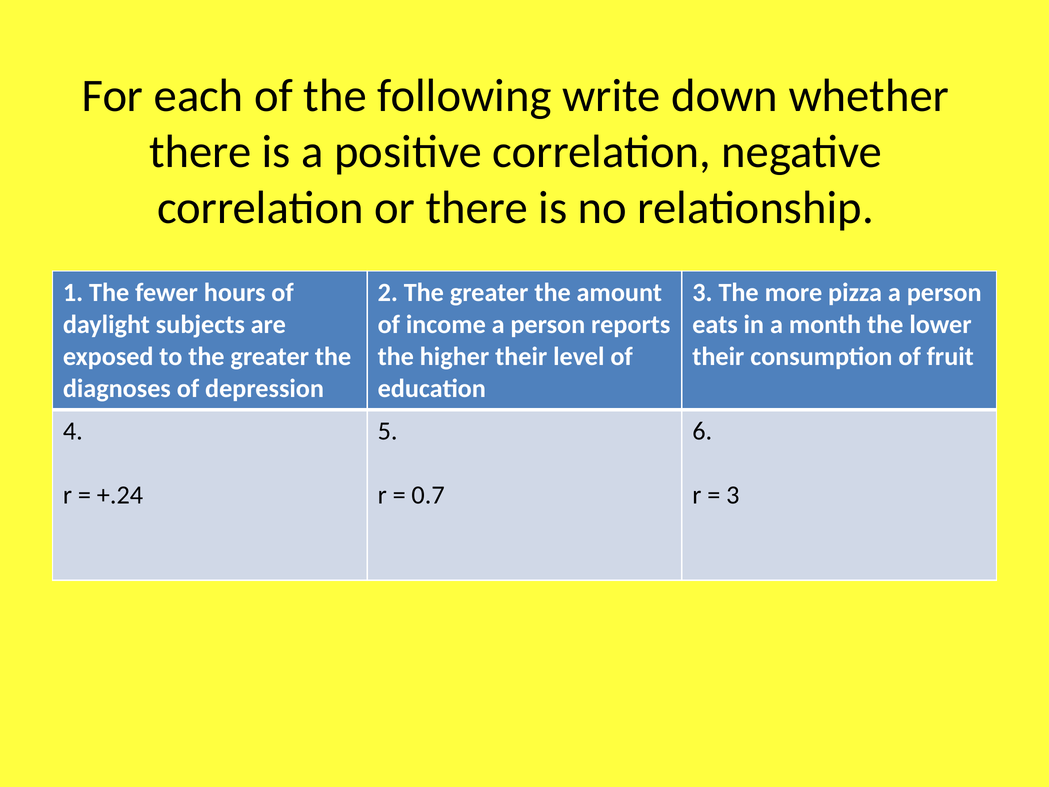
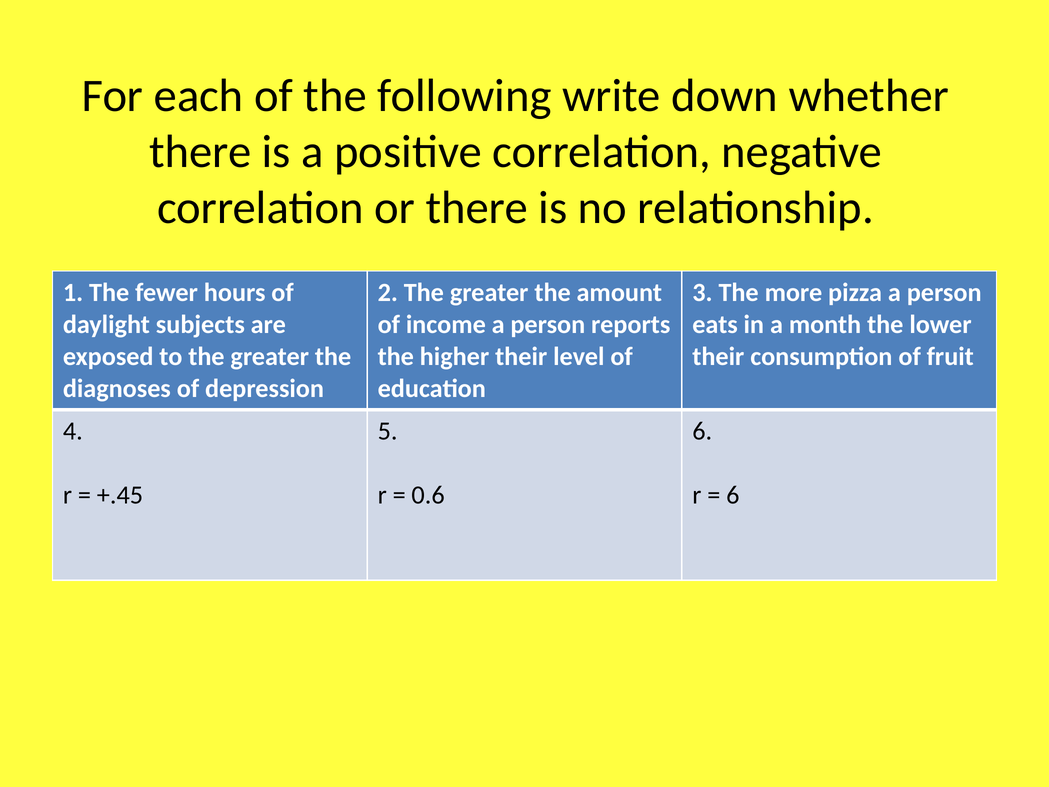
+.24: +.24 -> +.45
0.7: 0.7 -> 0.6
3 at (733, 495): 3 -> 6
